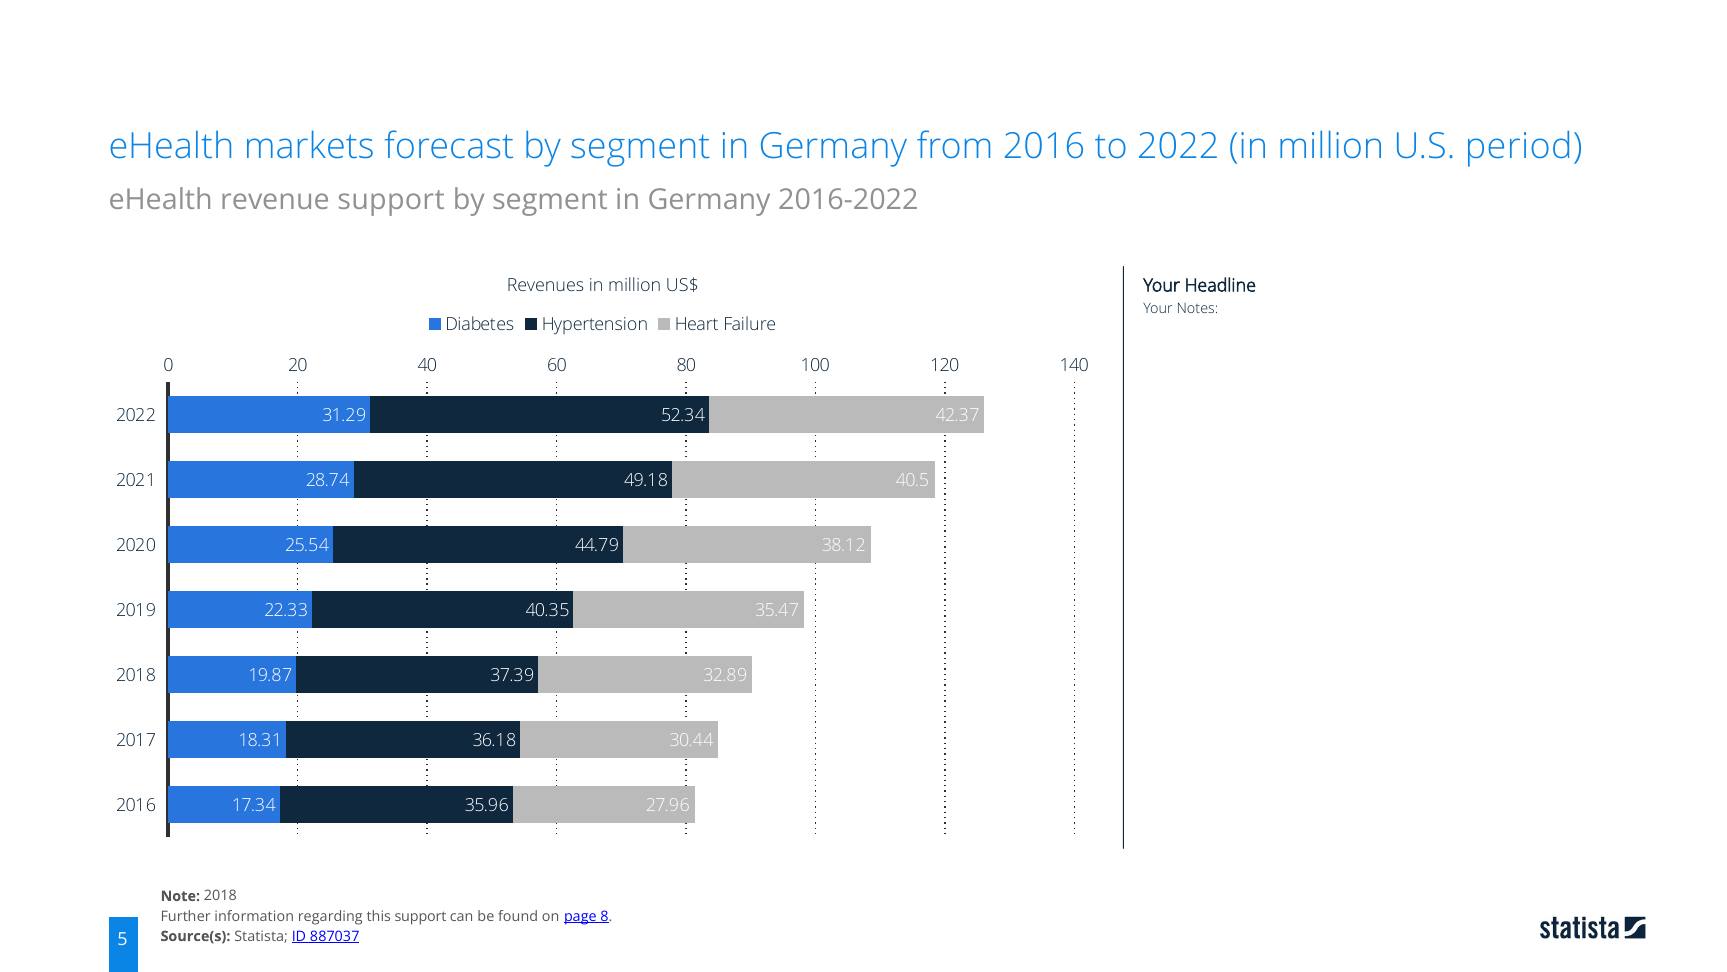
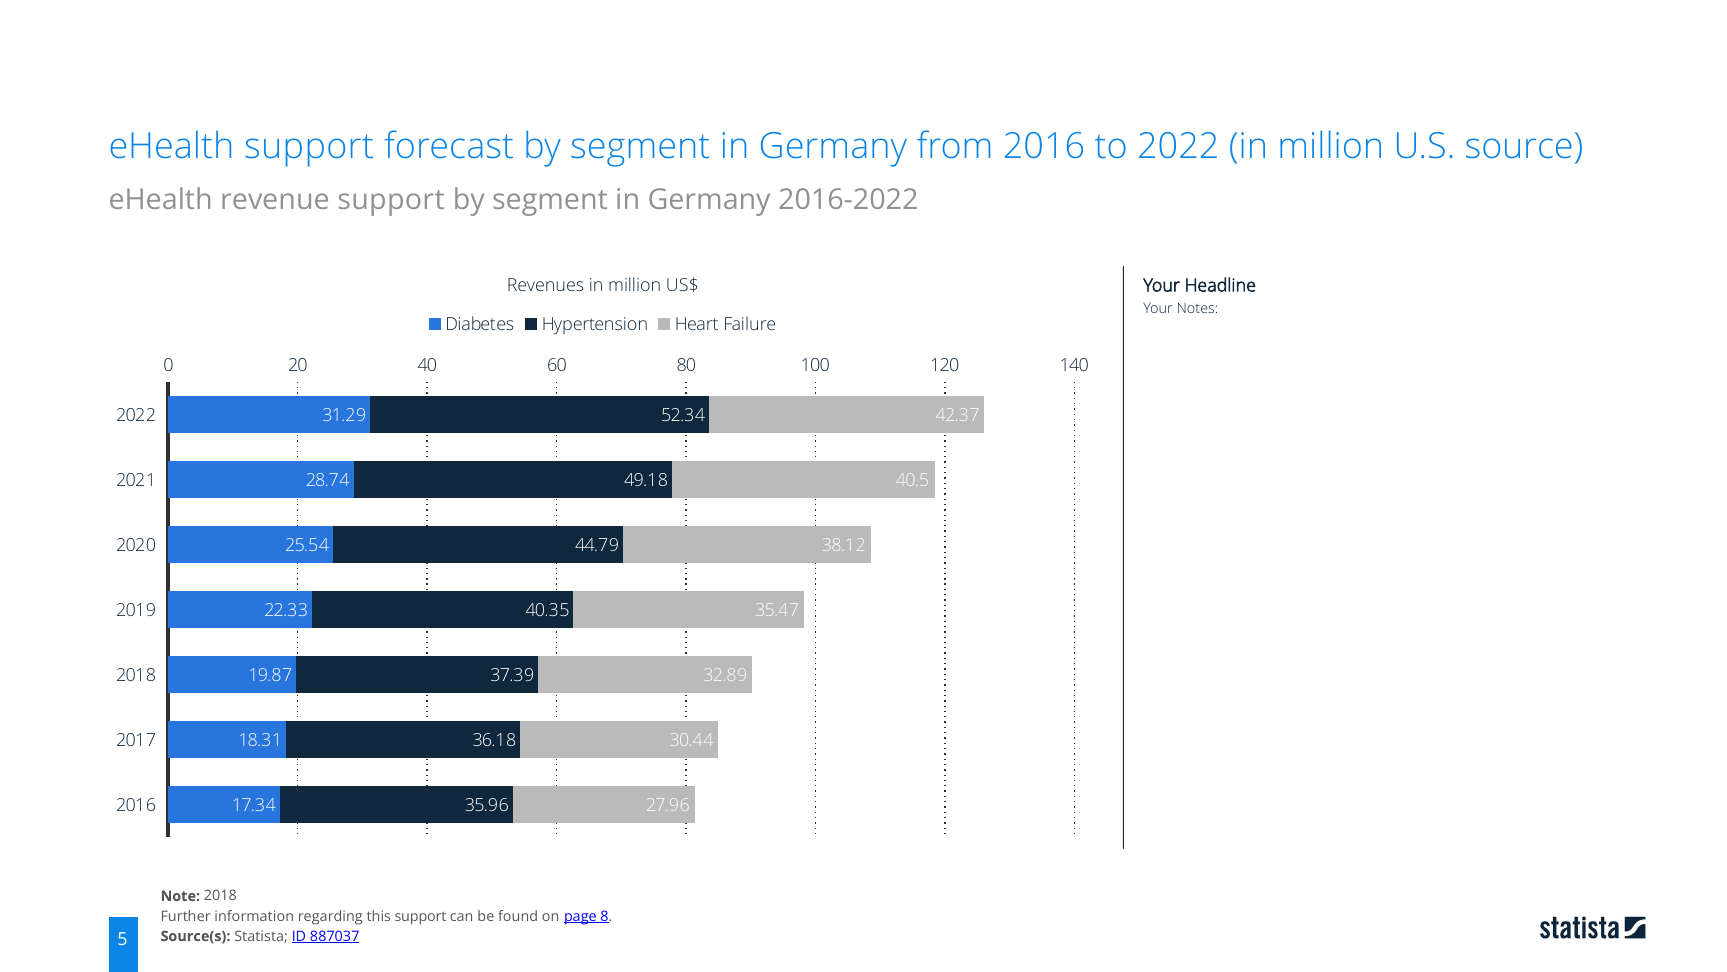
eHealth markets: markets -> support
period: period -> source
